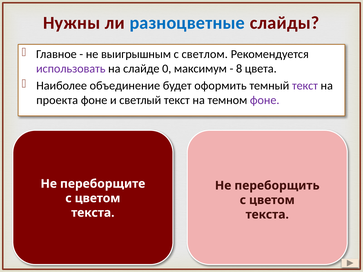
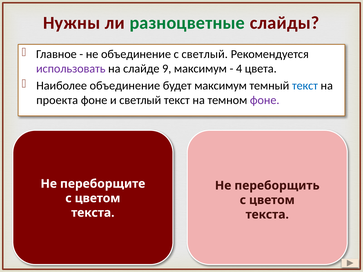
разноцветные colour: blue -> green
не выигрышным: выигрышным -> объединение
с светлом: светлом -> светлый
0: 0 -> 9
8: 8 -> 4
оформить at (221, 86): оформить -> максимум
текст at (305, 86) colour: purple -> blue
